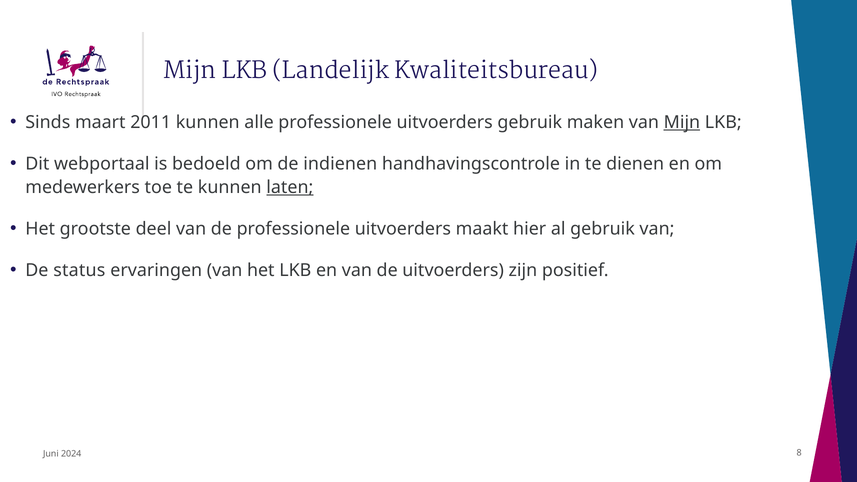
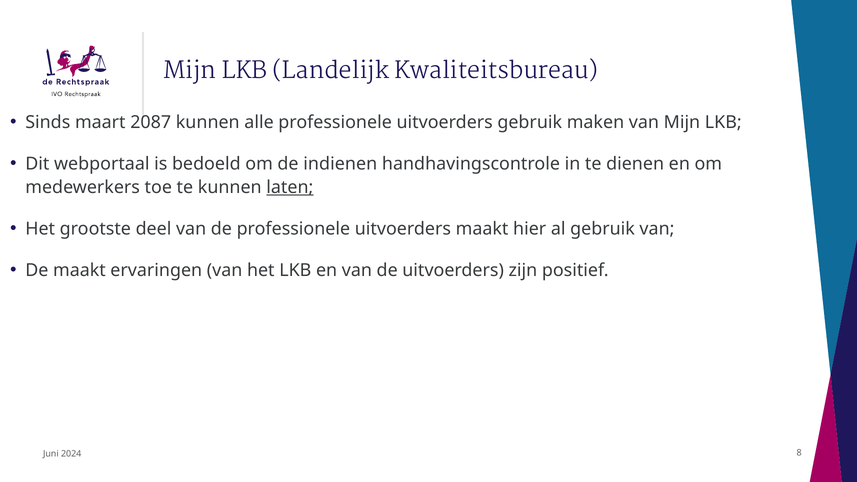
2011: 2011 -> 2087
Mijn at (682, 122) underline: present -> none
De status: status -> maakt
